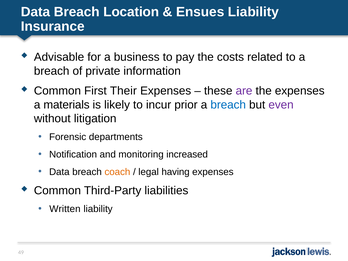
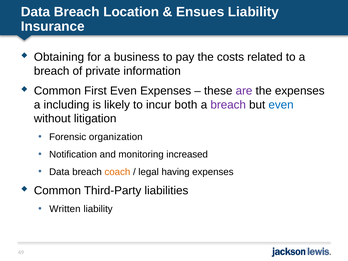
Advisable: Advisable -> Obtaining
First Their: Their -> Even
materials: materials -> including
prior: prior -> both
breach at (228, 105) colour: blue -> purple
even at (281, 105) colour: purple -> blue
departments: departments -> organization
